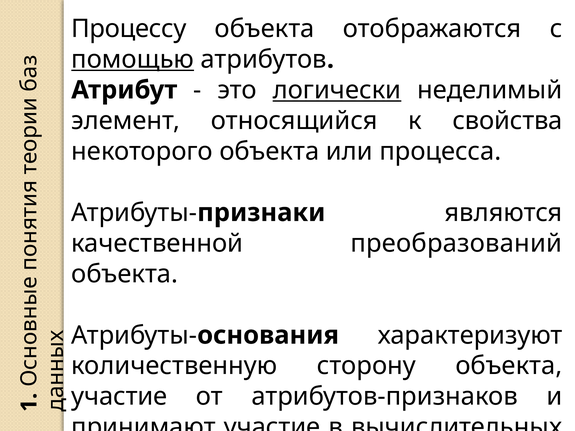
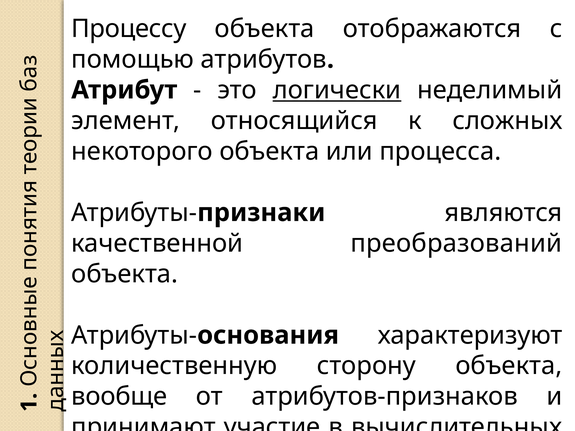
помощью underline: present -> none
свойства: свойства -> сложных
участие at (119, 397): участие -> вообще
